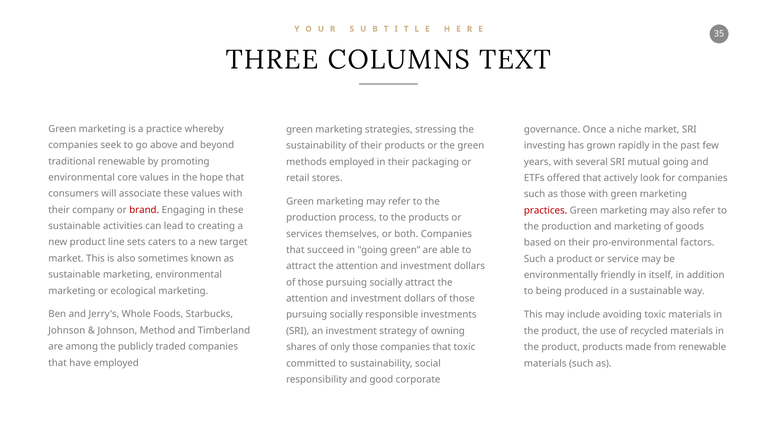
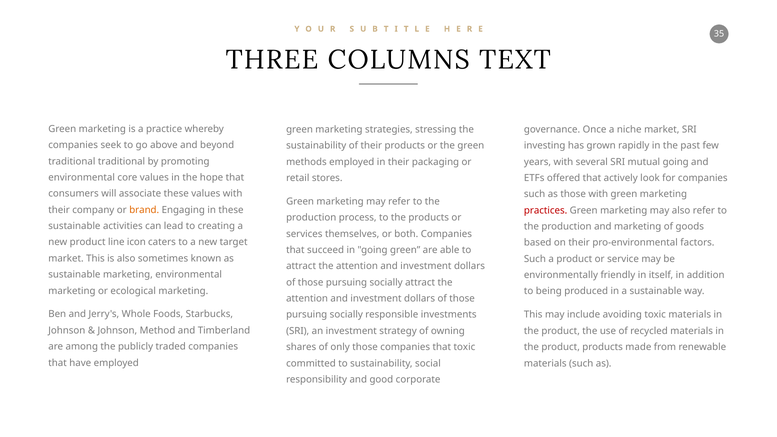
traditional renewable: renewable -> traditional
brand colour: red -> orange
sets: sets -> icon
